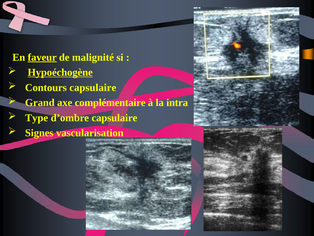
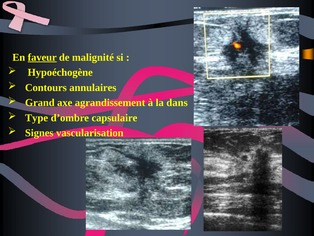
Hypoéchogène underline: present -> none
Contours capsulaire: capsulaire -> annulaires
complémentaire: complémentaire -> agrandissement
intra: intra -> dans
